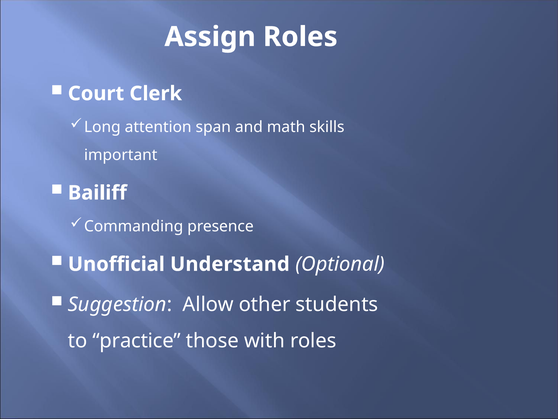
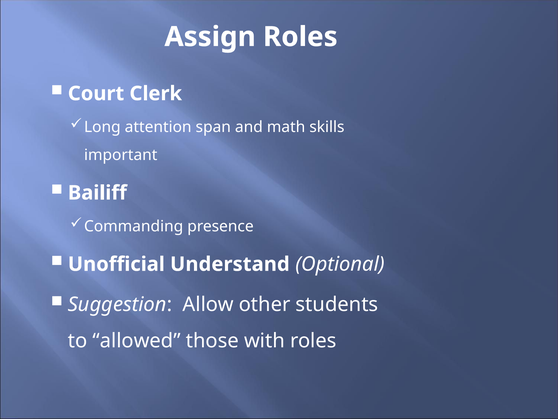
practice: practice -> allowed
